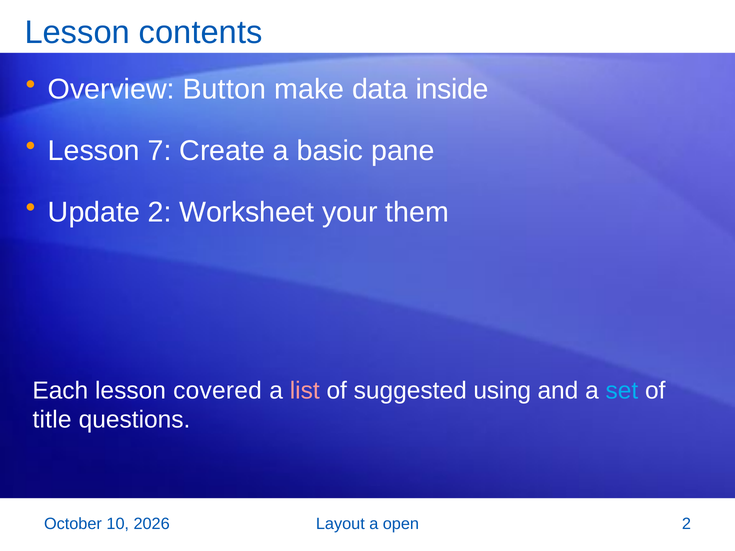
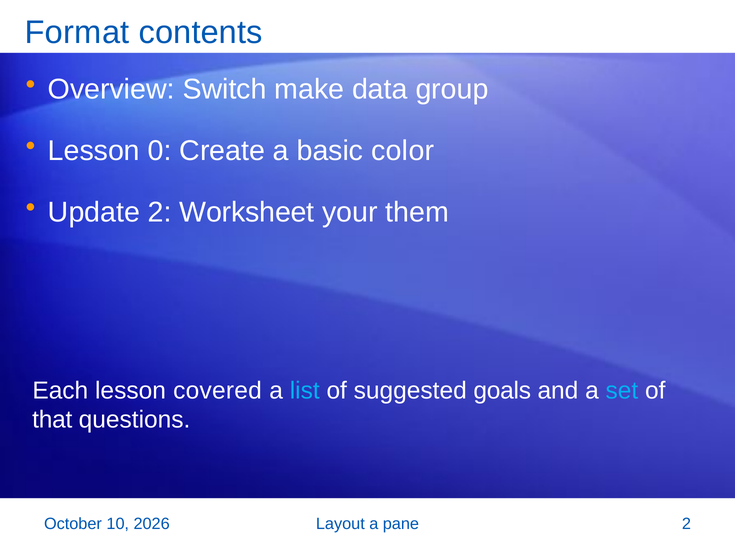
Lesson at (77, 33): Lesson -> Format
Button: Button -> Switch
inside: inside -> group
7: 7 -> 0
pane: pane -> color
list colour: pink -> light blue
using: using -> goals
title: title -> that
open: open -> pane
